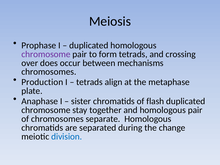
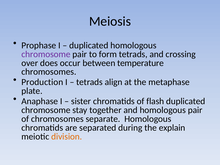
mechanisms: mechanisms -> temperature
change: change -> explain
division colour: blue -> orange
